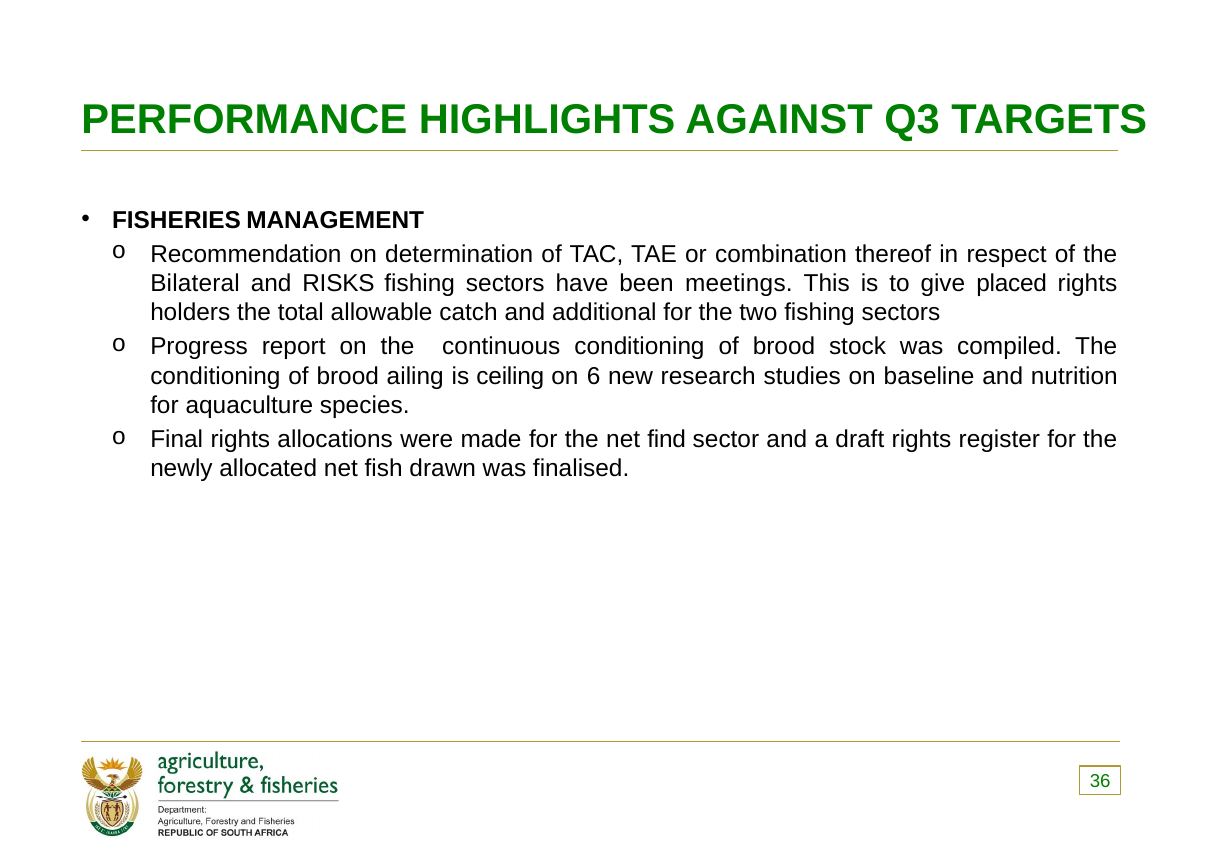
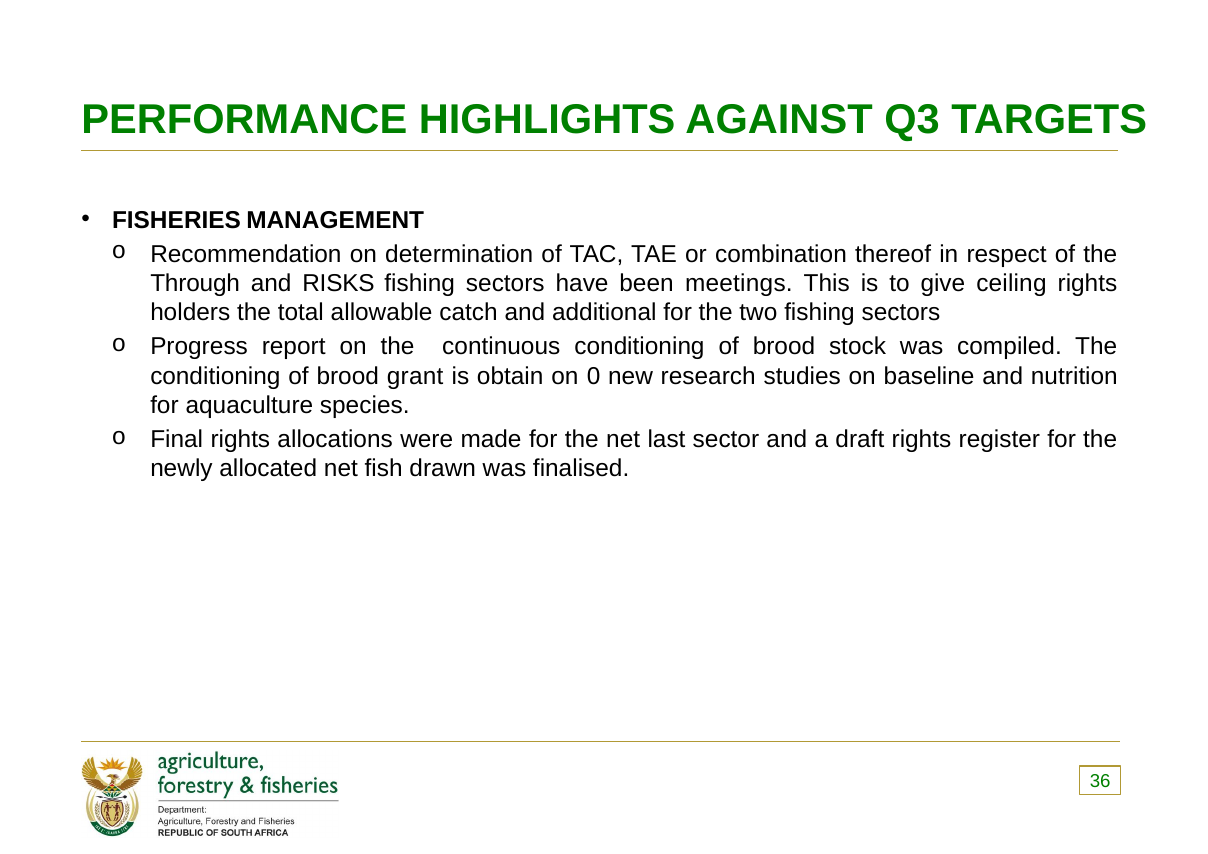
Bilateral: Bilateral -> Through
placed: placed -> ceiling
ailing: ailing -> grant
ceiling: ceiling -> obtain
6: 6 -> 0
find: find -> last
